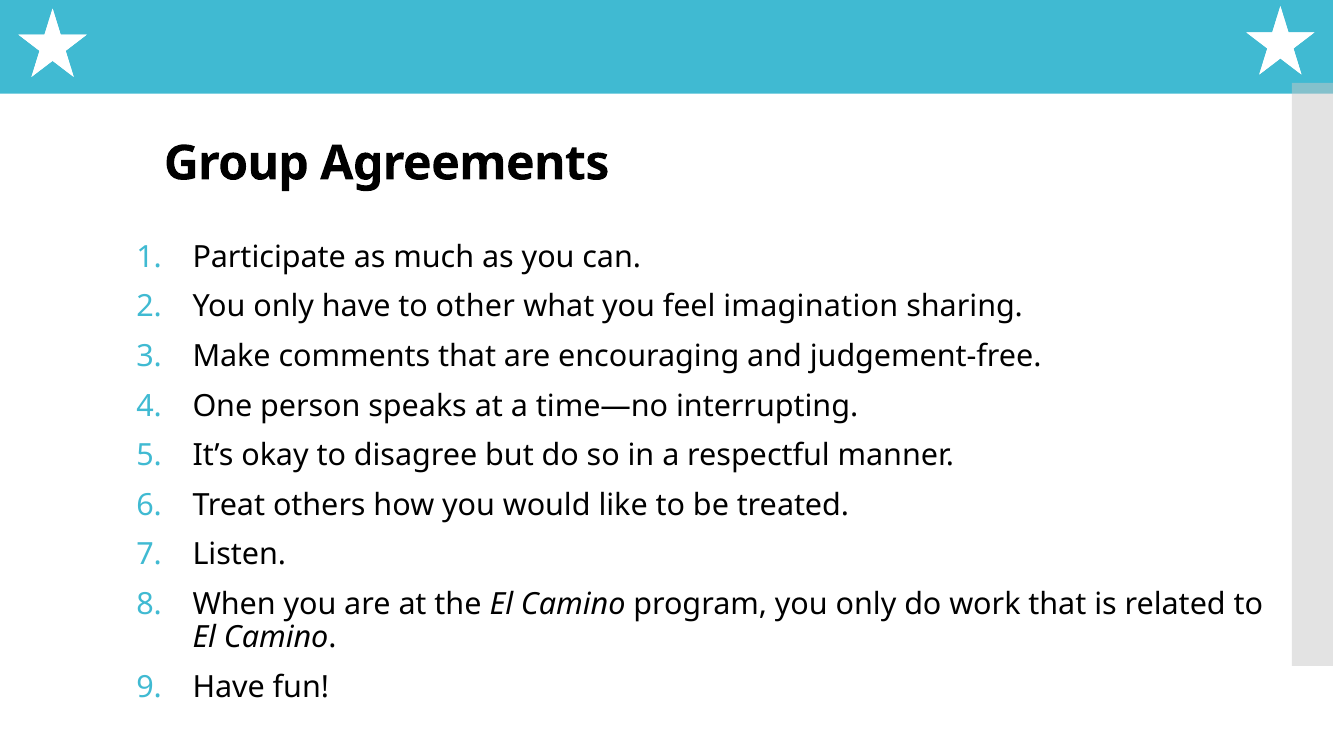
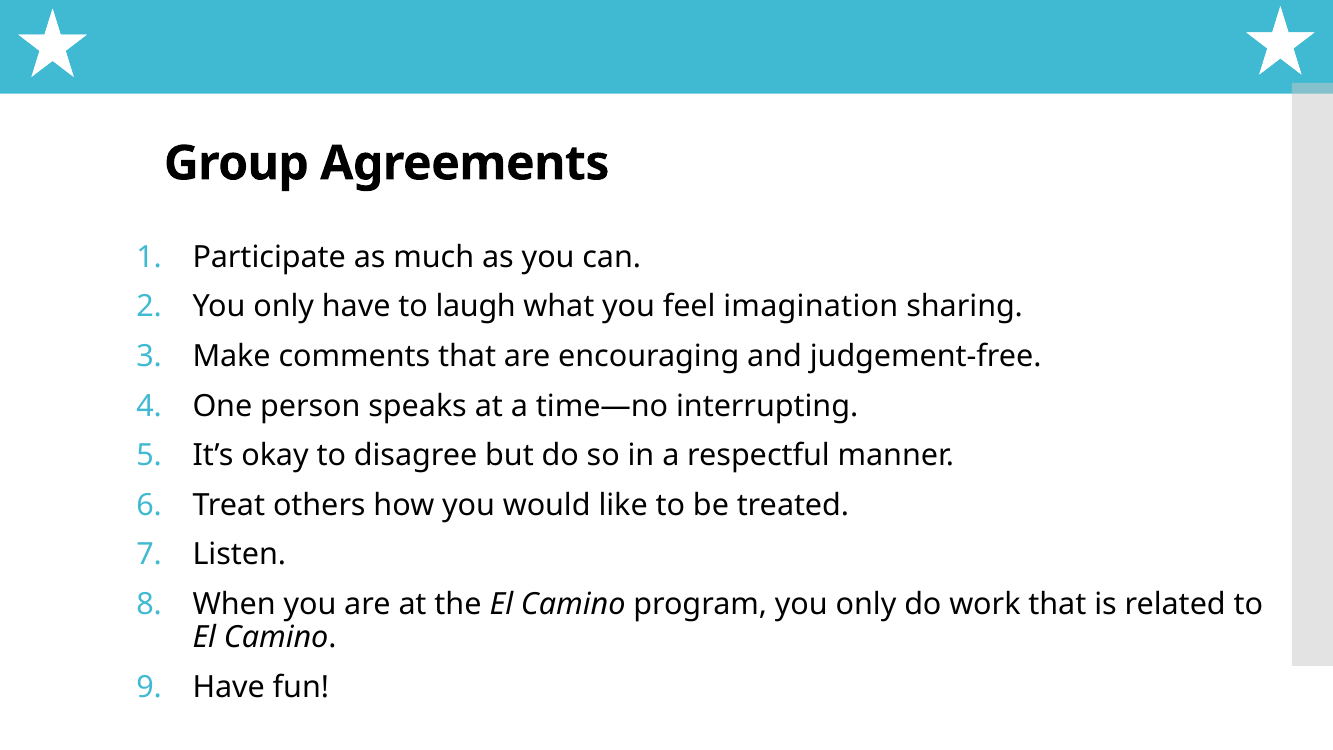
other: other -> laugh
